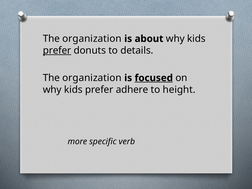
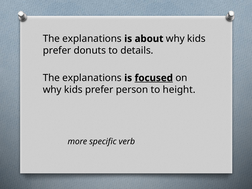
organization at (92, 39): organization -> explanations
prefer at (57, 50) underline: present -> none
organization at (92, 78): organization -> explanations
adhere: adhere -> person
